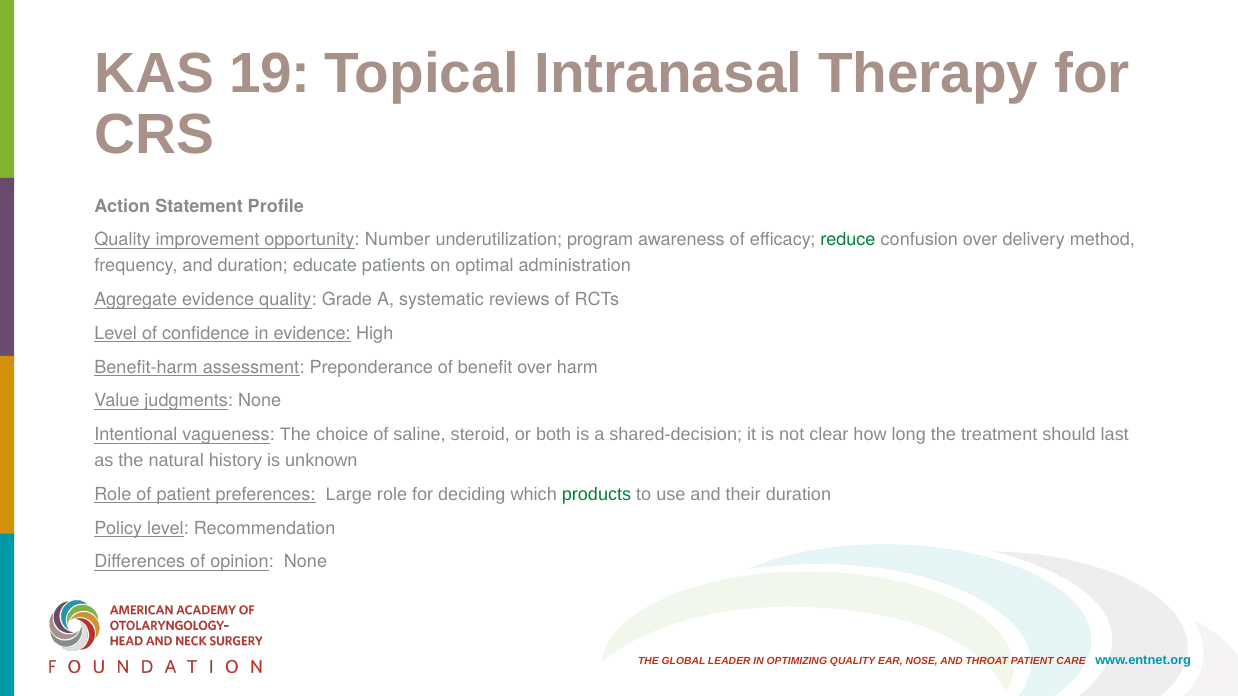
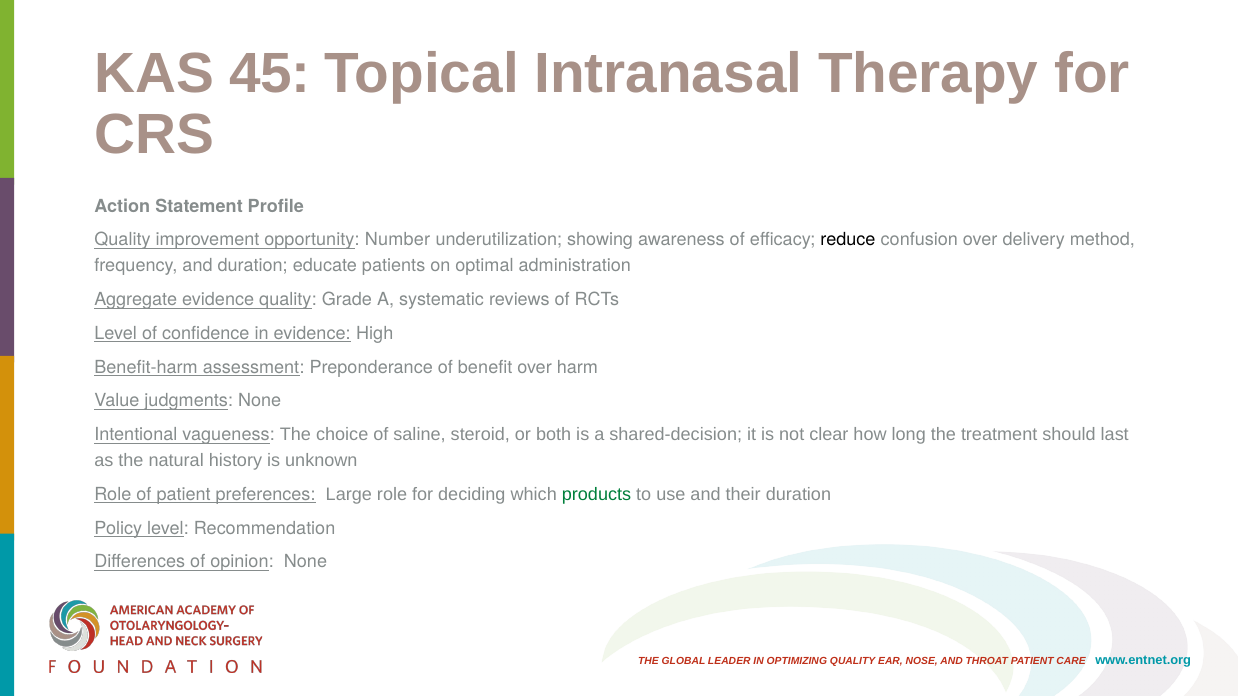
19: 19 -> 45
program: program -> showing
reduce colour: green -> black
